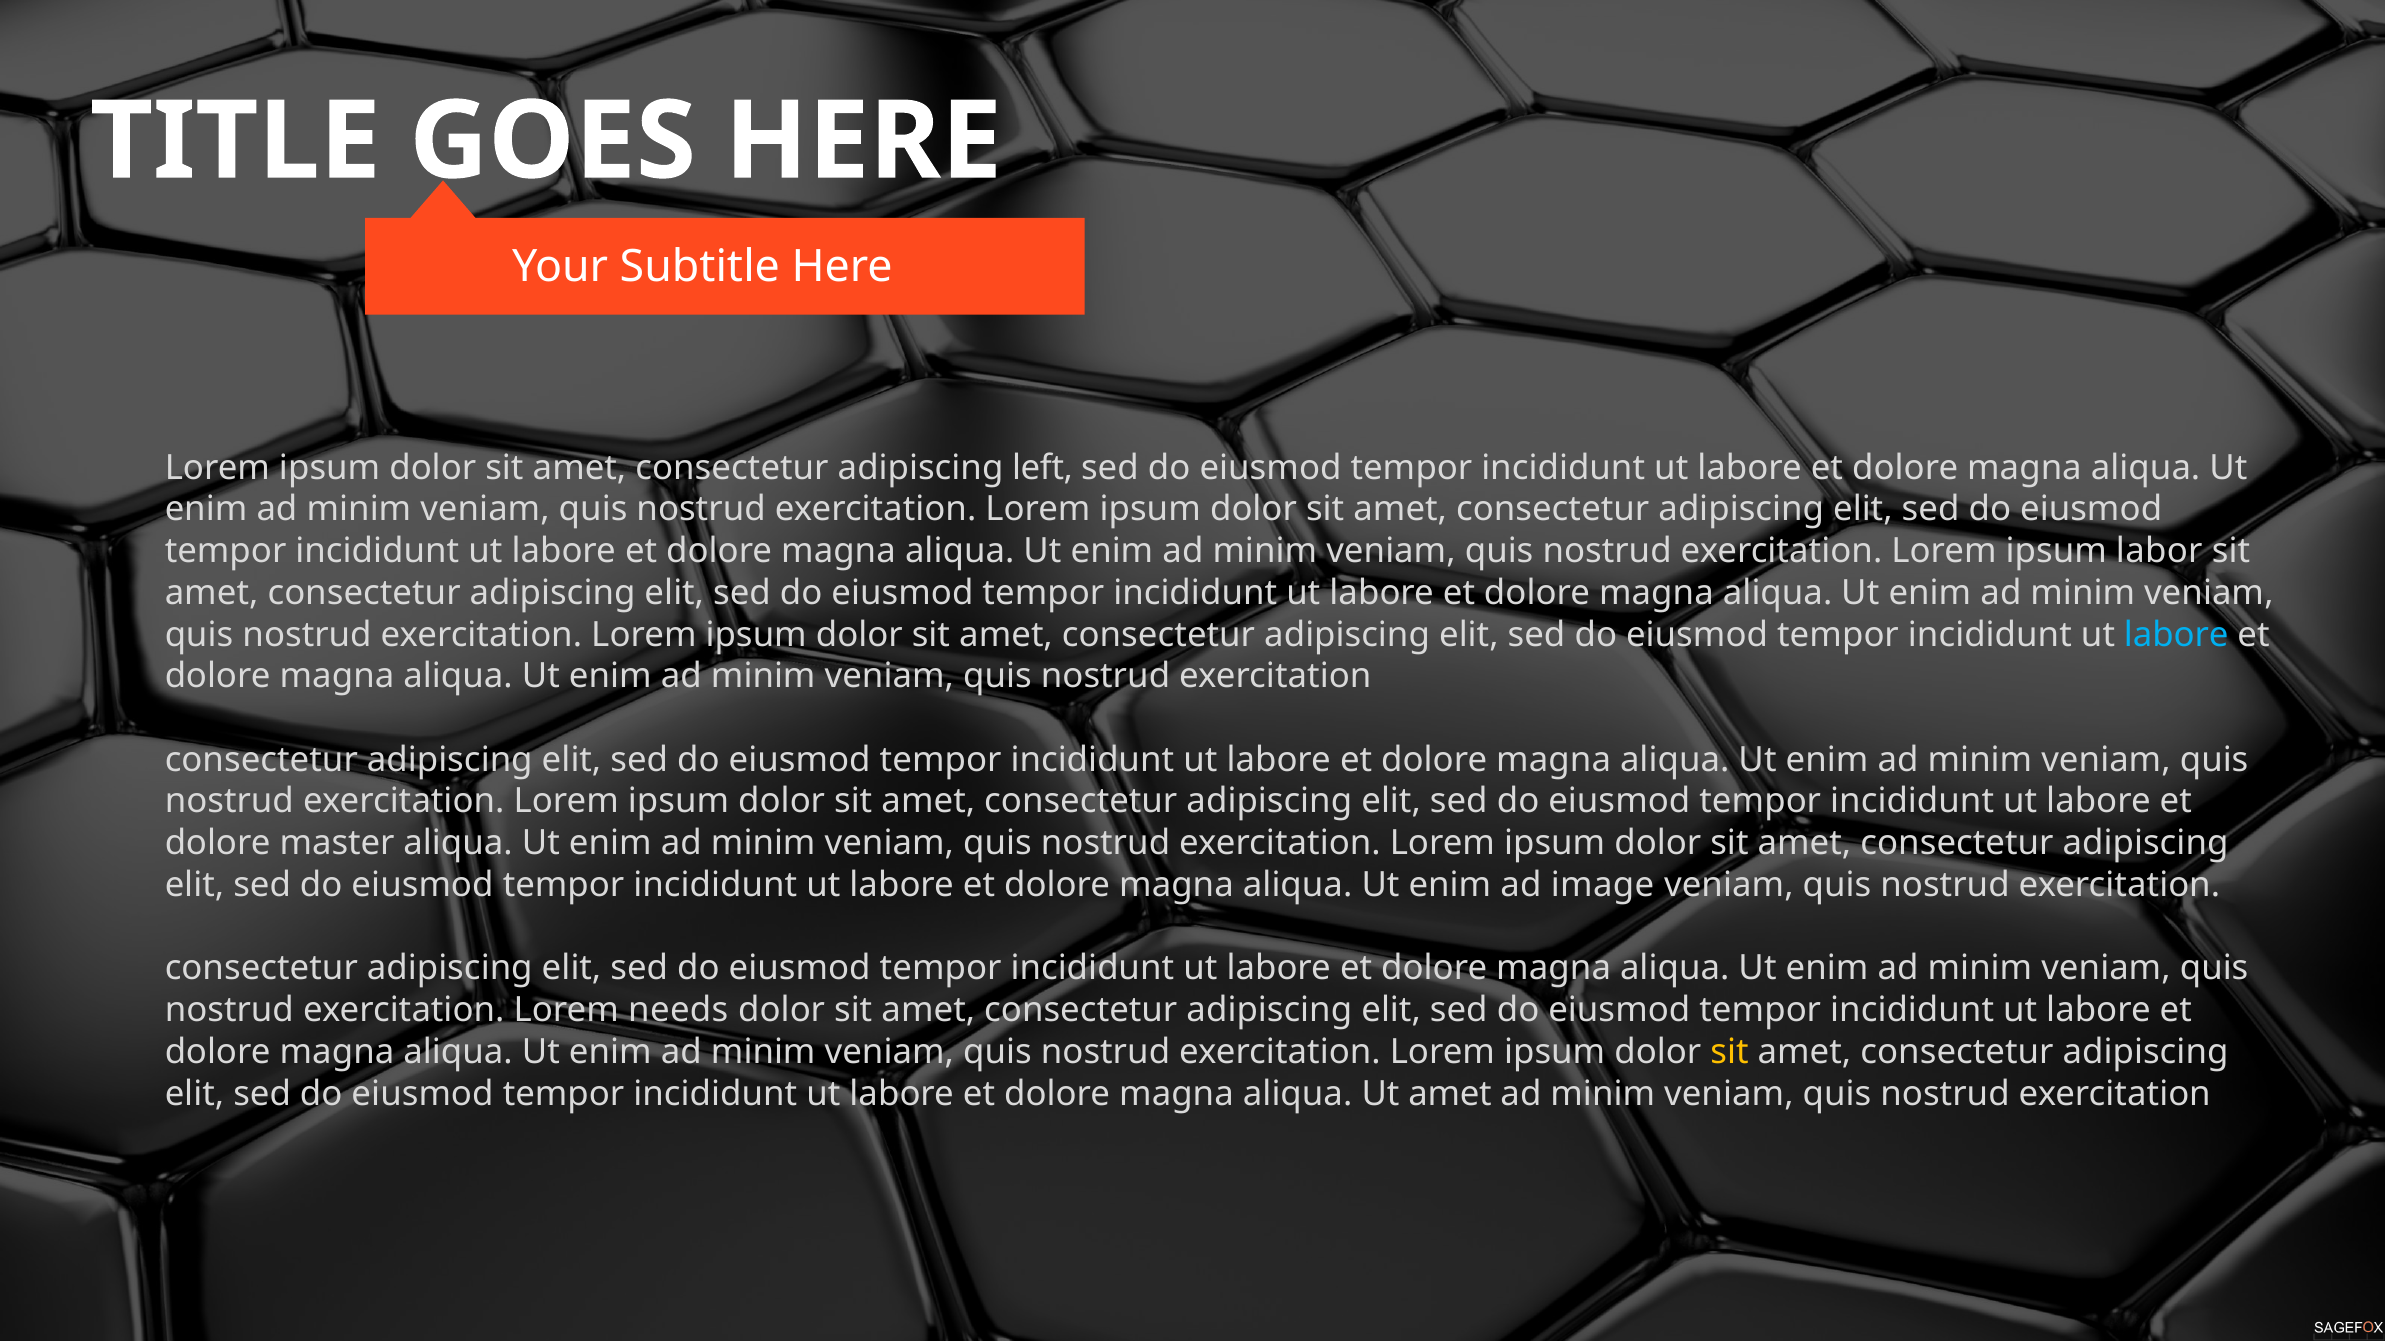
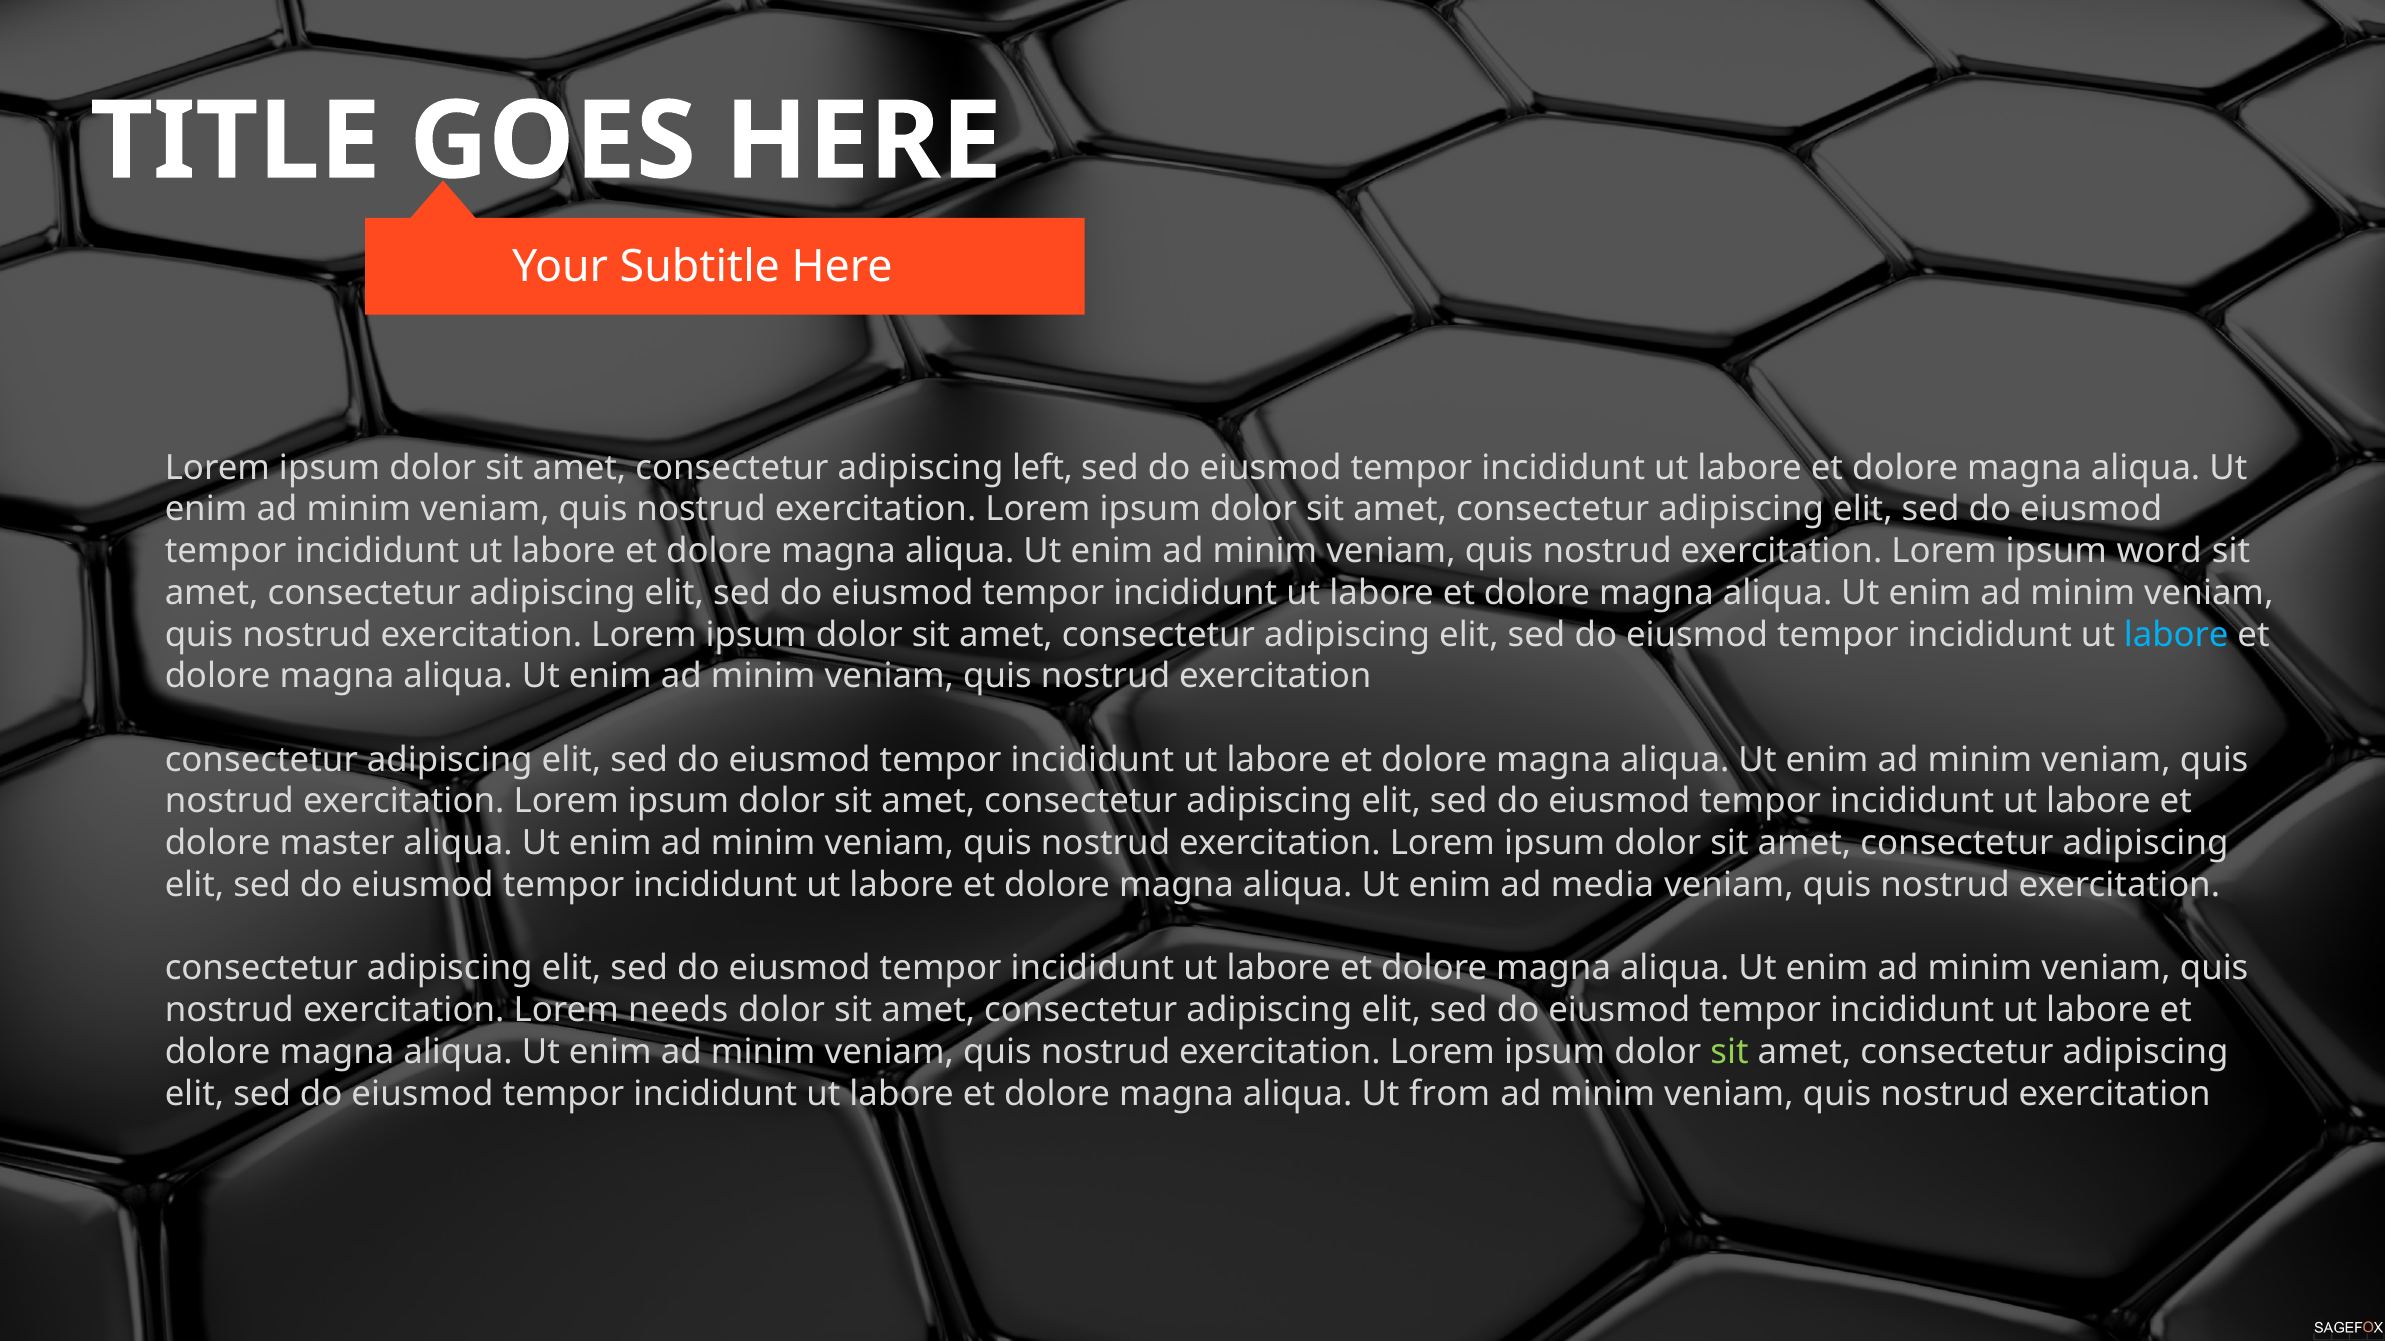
labor: labor -> word
image: image -> media
sit at (1729, 1052) colour: yellow -> light green
Ut amet: amet -> from
